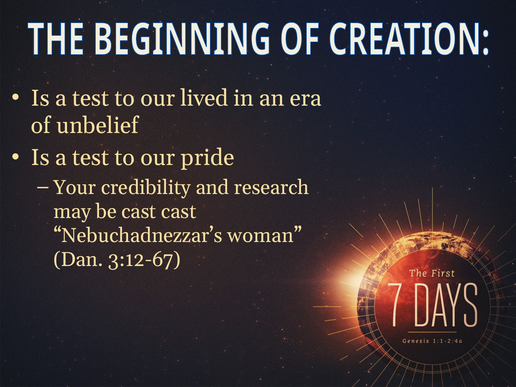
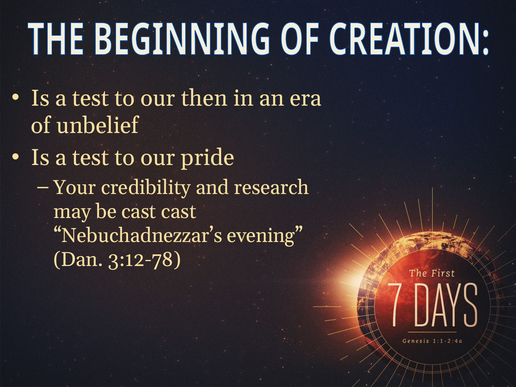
lived: lived -> then
woman: woman -> evening
3:12-67: 3:12-67 -> 3:12-78
